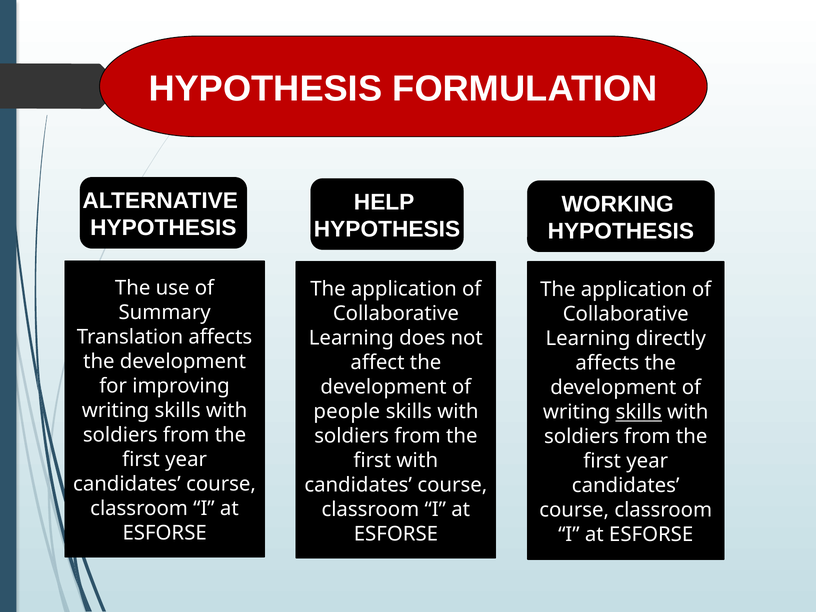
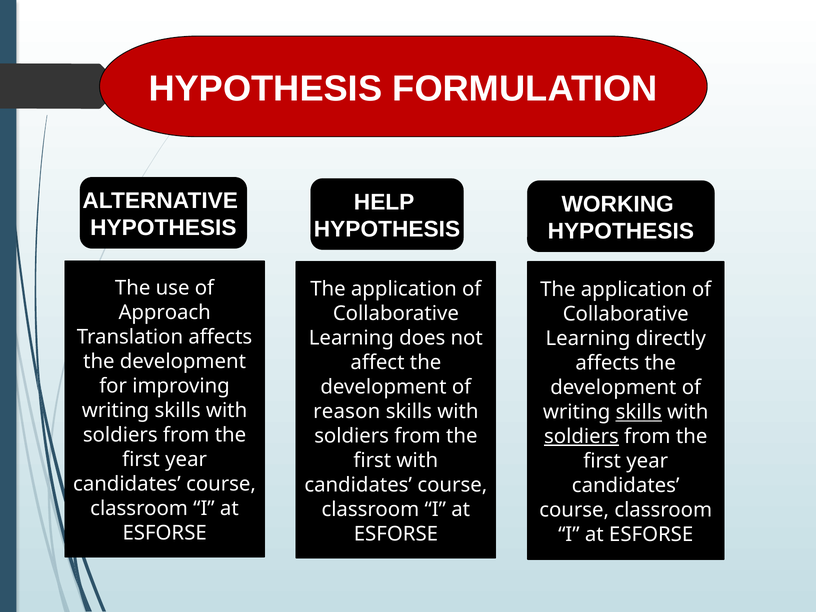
Summary: Summary -> Approach
people: people -> reason
soldiers at (581, 437) underline: none -> present
